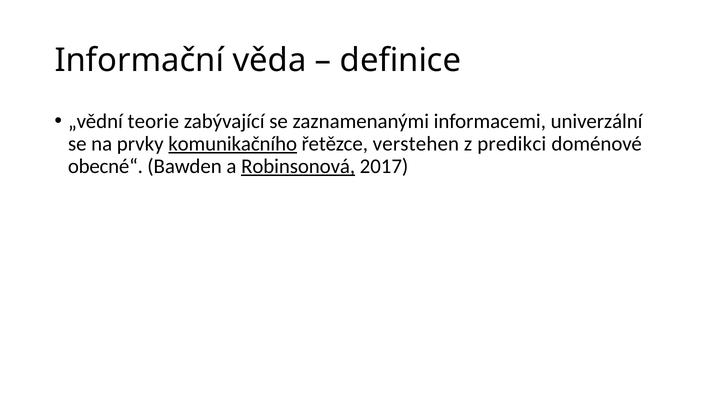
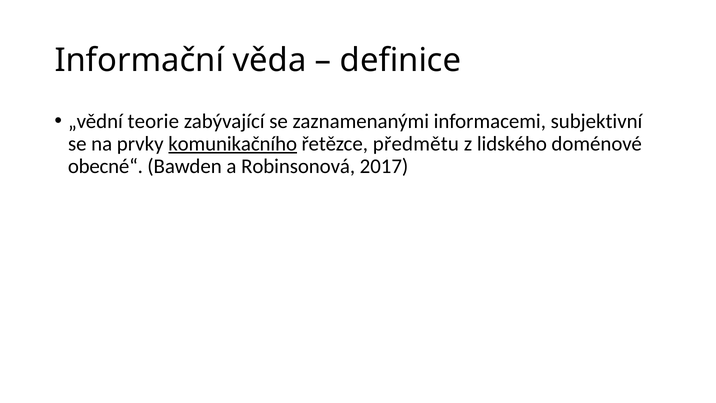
univerzální: univerzální -> subjektivní
verstehen: verstehen -> předmětu
predikci: predikci -> lidského
Robinsonová underline: present -> none
